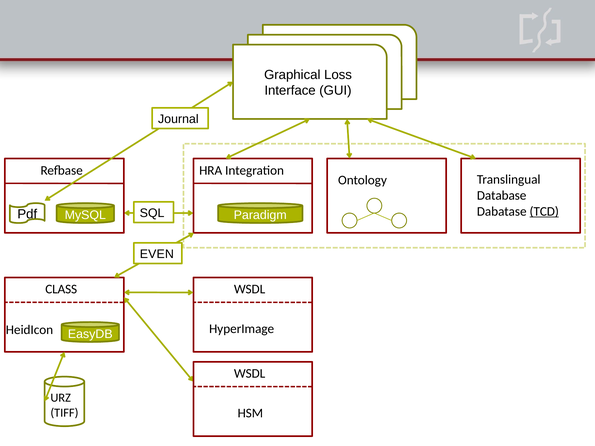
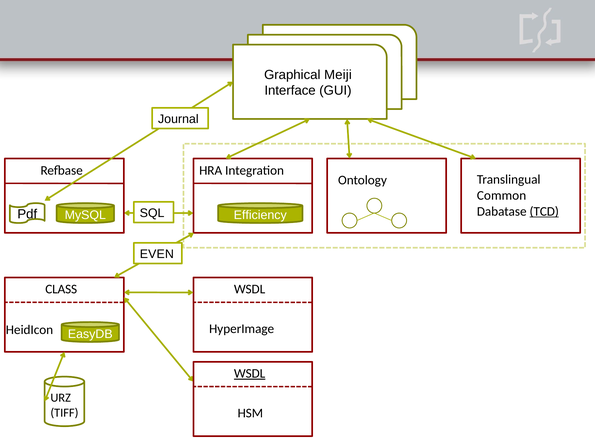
Loss: Loss -> Meiji
Database: Database -> Common
Paradigm: Paradigm -> Efficiency
WSDL at (250, 374) underline: none -> present
